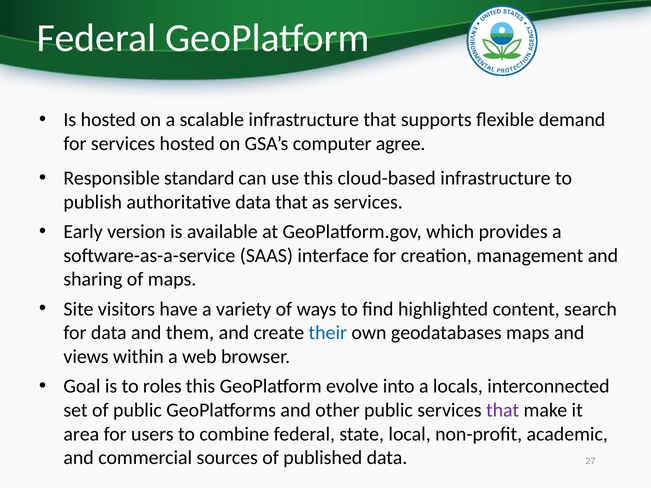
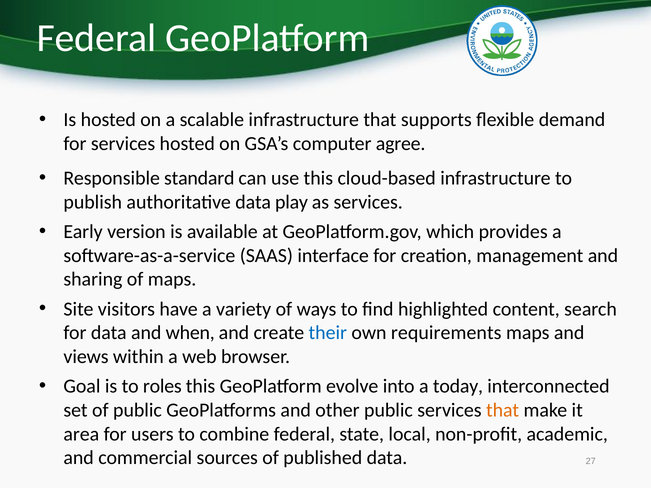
data that: that -> play
them: them -> when
geodatabases: geodatabases -> requirements
locals: locals -> today
that at (503, 410) colour: purple -> orange
